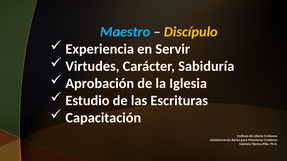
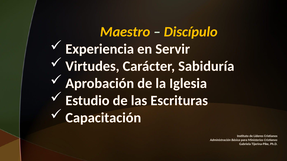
Maestro colour: light blue -> yellow
